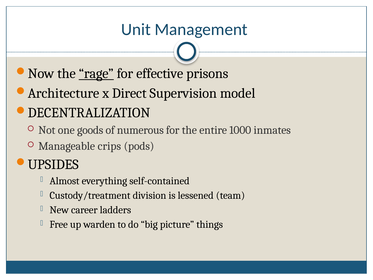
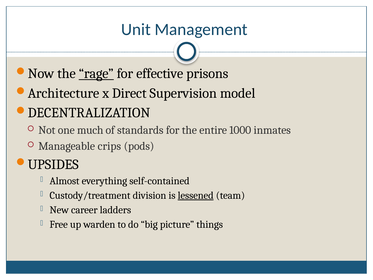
goods: goods -> much
numerous: numerous -> standards
lessened underline: none -> present
